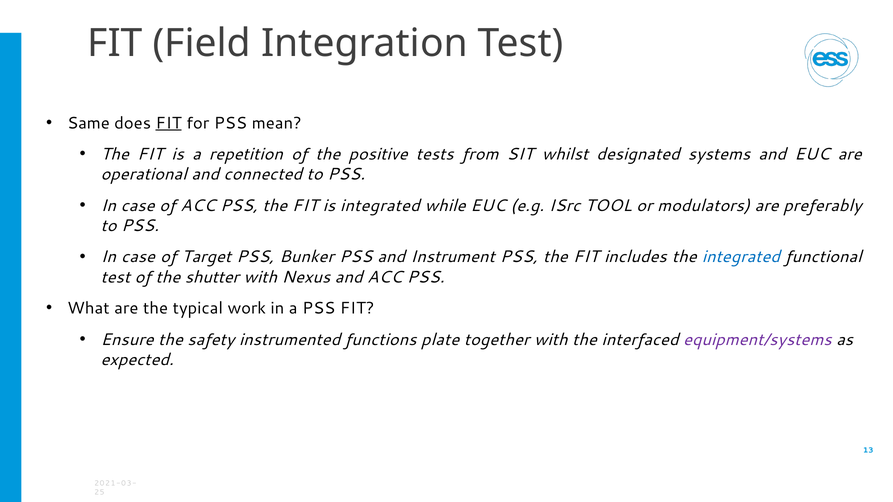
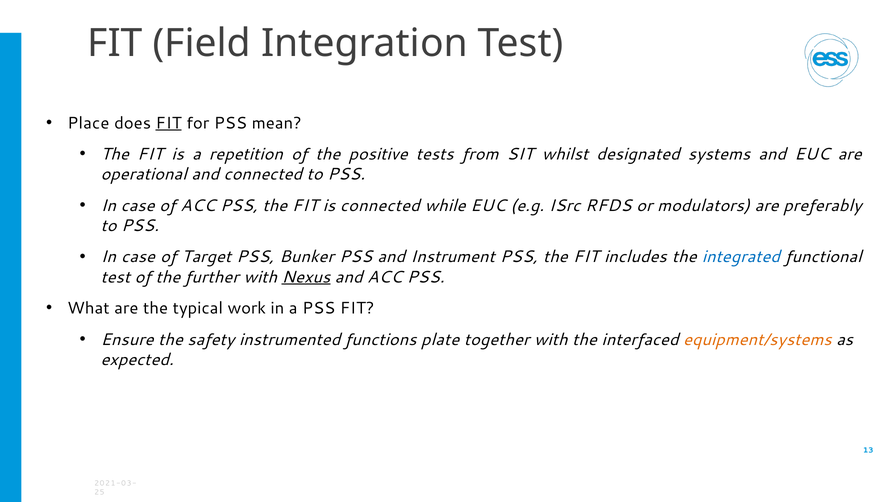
Same: Same -> Place
is integrated: integrated -> connected
TOOL: TOOL -> RFDS
shutter: shutter -> further
Nexus underline: none -> present
equipment/systems colour: purple -> orange
